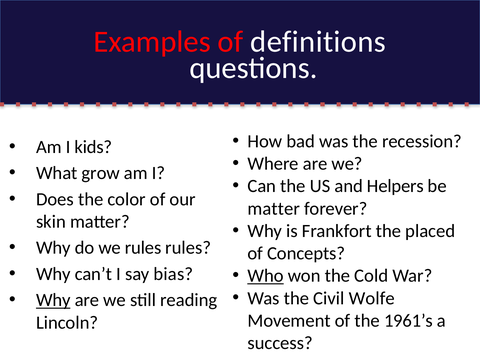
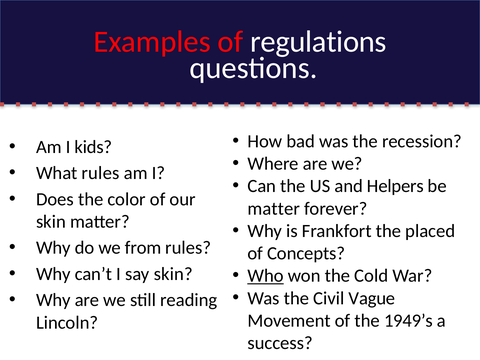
definitions: definitions -> regulations
What grow: grow -> rules
we rules: rules -> from
say bias: bias -> skin
Wolfe: Wolfe -> Vague
Why at (53, 300) underline: present -> none
1961’s: 1961’s -> 1949’s
